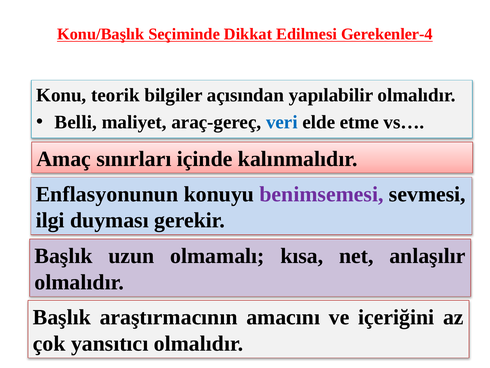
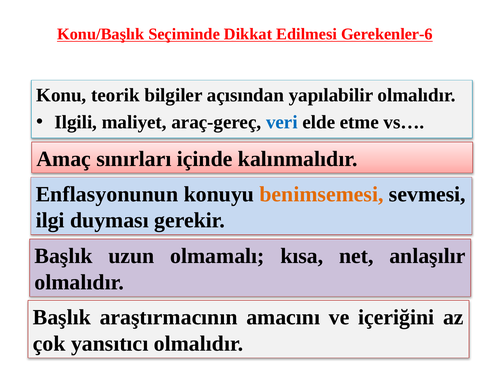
Gerekenler-4: Gerekenler-4 -> Gerekenler-6
Belli: Belli -> Ilgili
benimsemesi colour: purple -> orange
